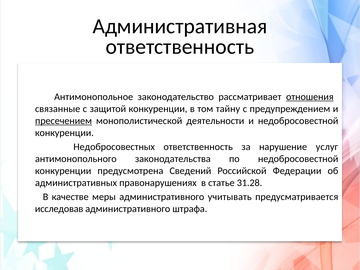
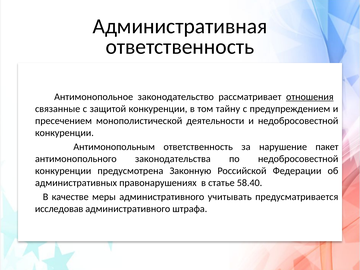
пресечением underline: present -> none
Недобросовестных: Недобросовестных -> Антимонопольным
услуг: услуг -> пакет
Сведений: Сведений -> Законную
31.28: 31.28 -> 58.40
